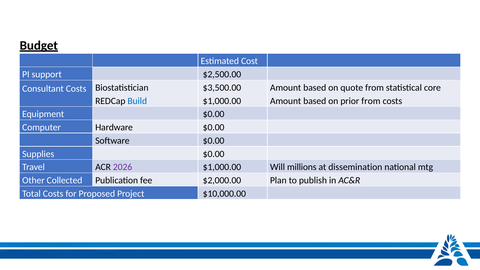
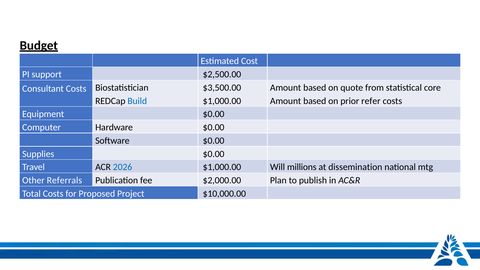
prior from: from -> refer
2026 colour: purple -> blue
Collected: Collected -> Referrals
